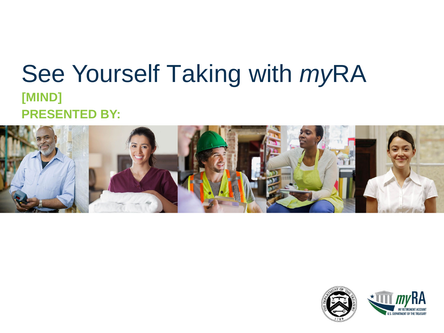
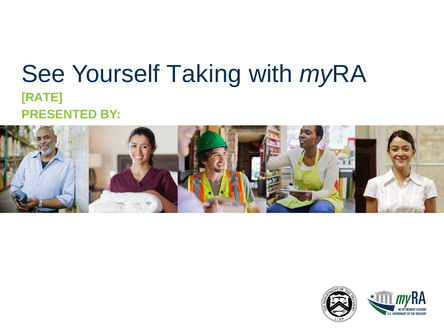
MIND: MIND -> RATE
